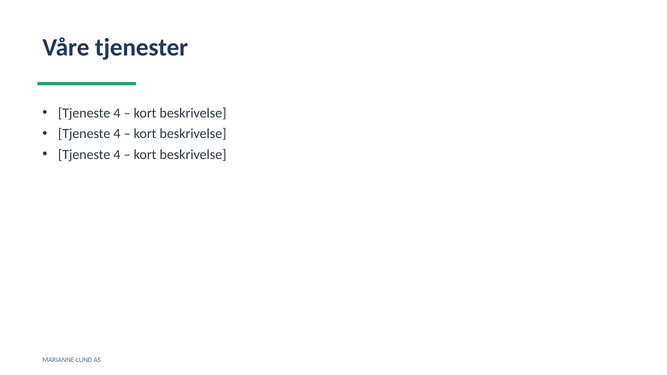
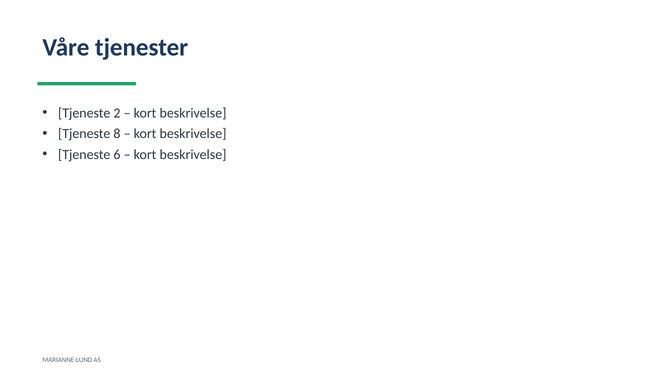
4 at (117, 113): 4 -> 2
4 at (117, 134): 4 -> 8
4 at (117, 155): 4 -> 6
